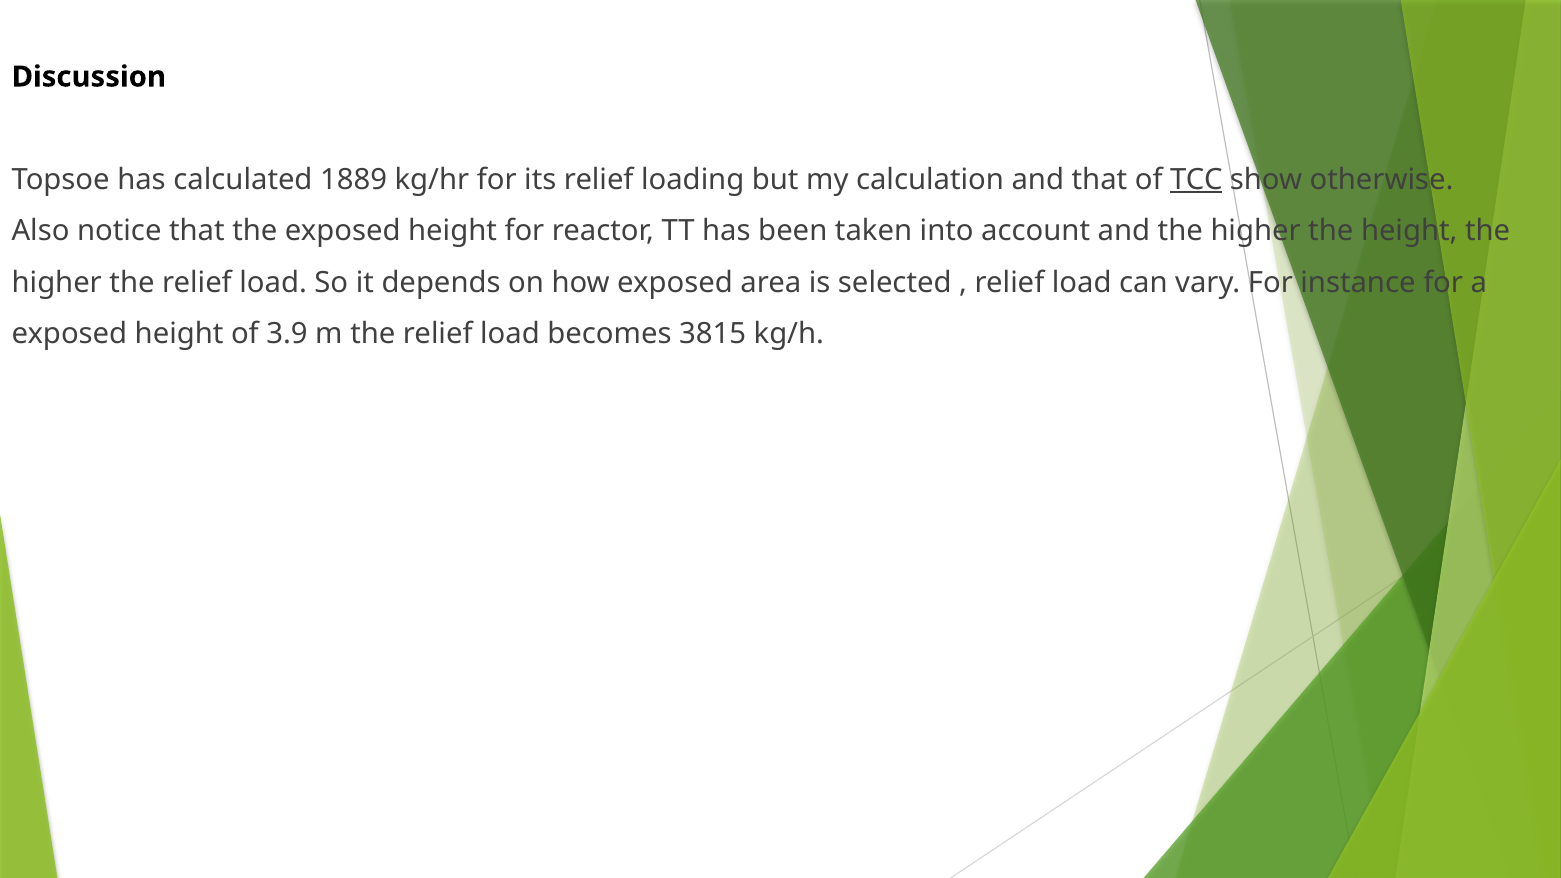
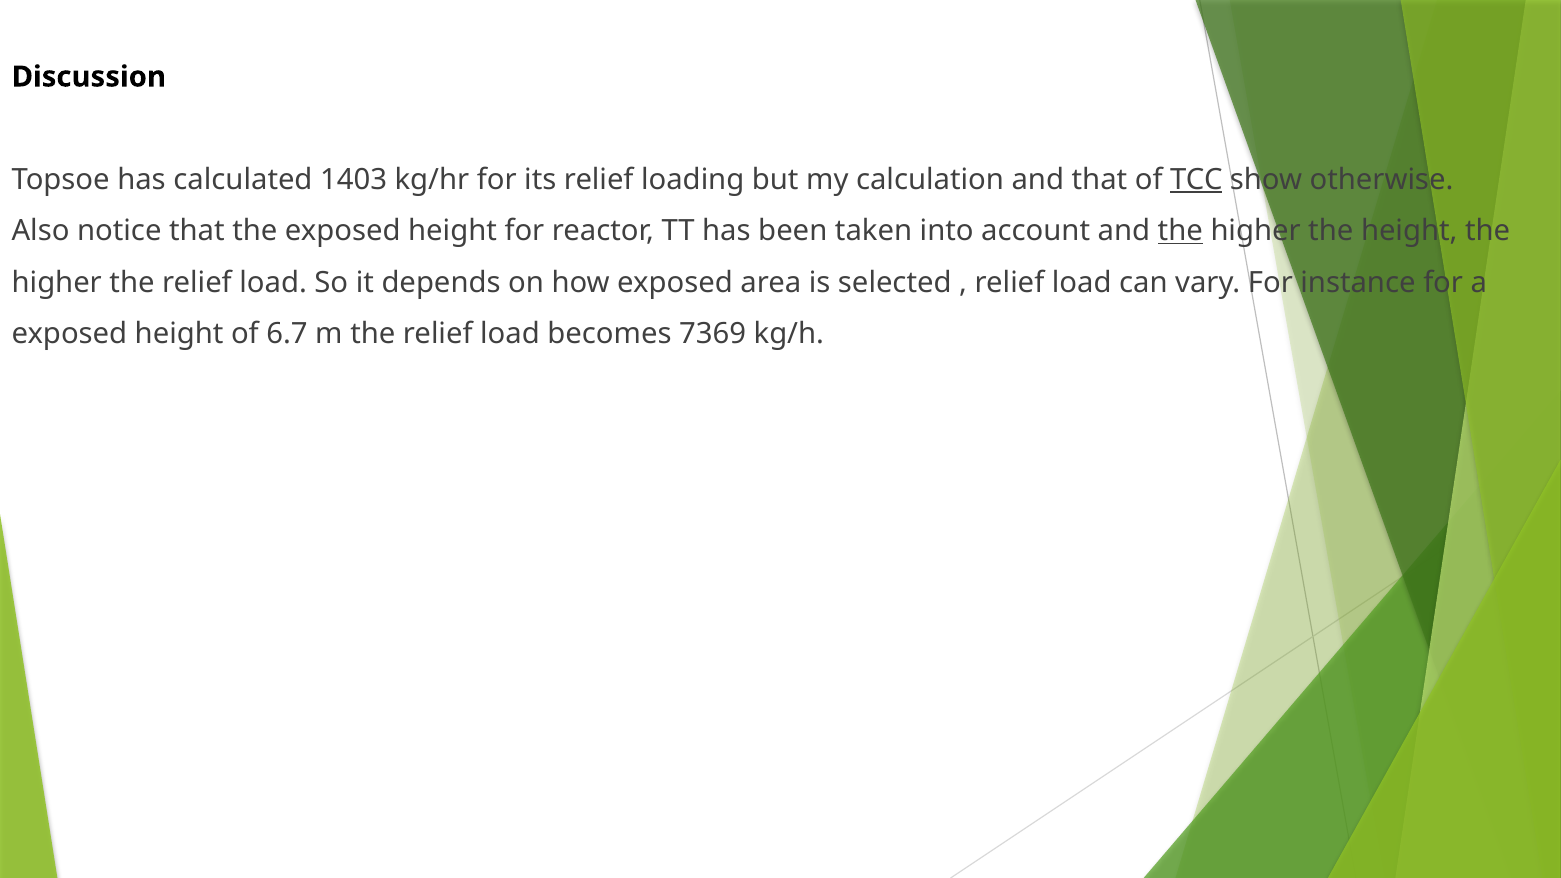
1889: 1889 -> 1403
the at (1180, 231) underline: none -> present
3.9: 3.9 -> 6.7
3815: 3815 -> 7369
